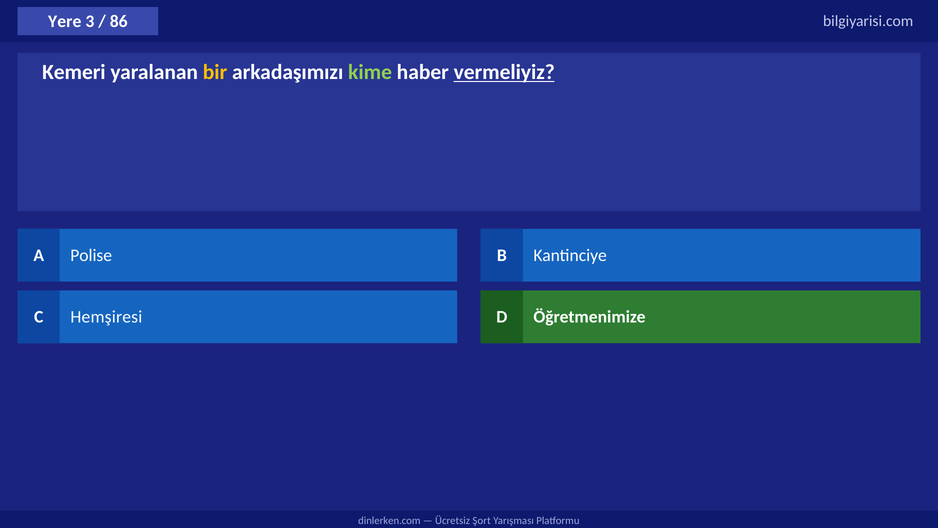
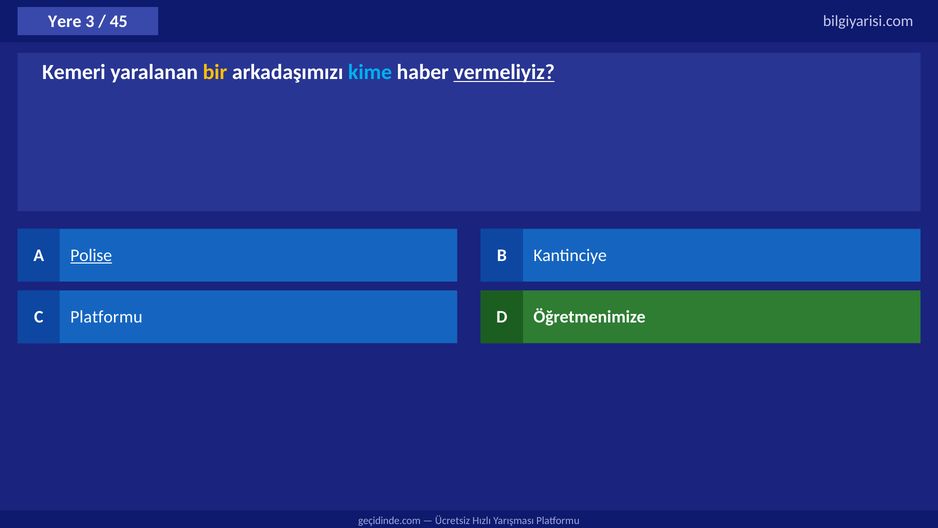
86: 86 -> 45
kime colour: light green -> light blue
Polise underline: none -> present
C Hemşiresi: Hemşiresi -> Platformu
dinlerken.com: dinlerken.com -> geçidinde.com
Şort: Şort -> Hızlı
